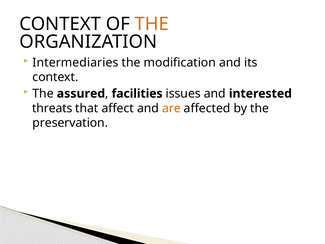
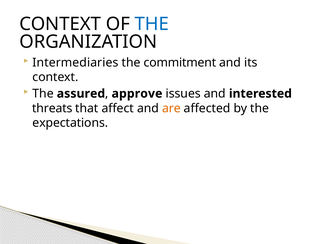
THE at (152, 24) colour: orange -> blue
modification: modification -> commitment
facilities: facilities -> approve
preservation: preservation -> expectations
